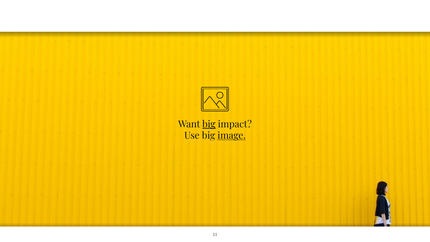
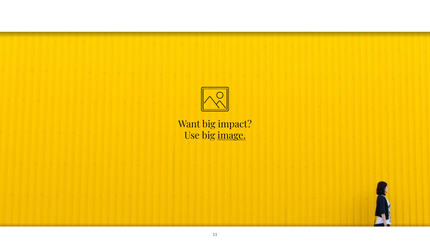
big at (209, 124) underline: present -> none
